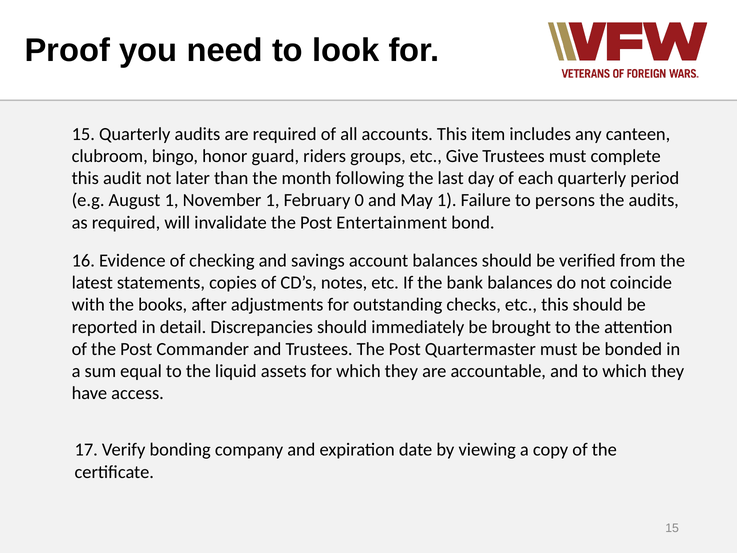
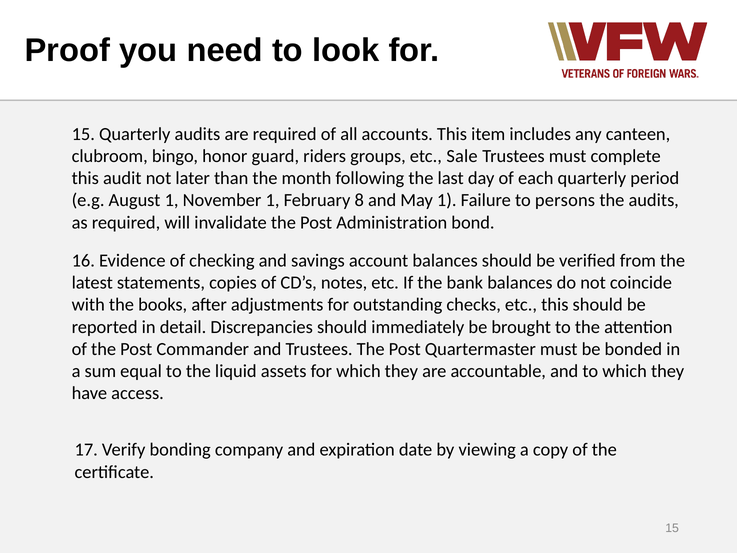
Give: Give -> Sale
0: 0 -> 8
Entertainment: Entertainment -> Administration
